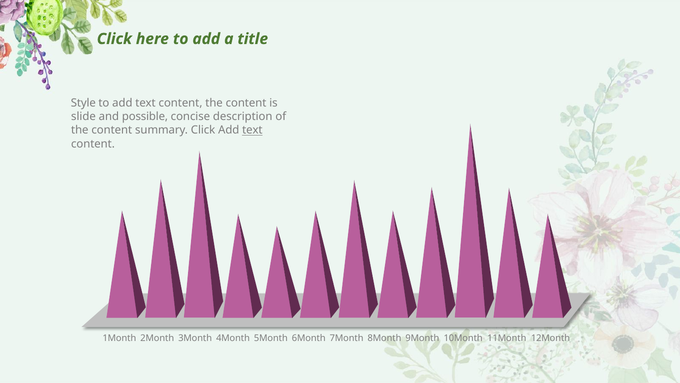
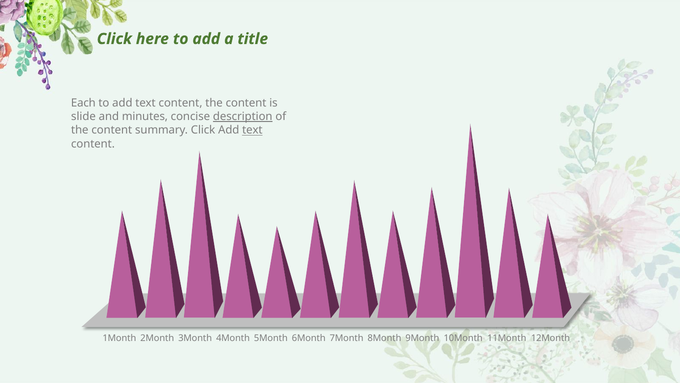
Style: Style -> Each
possible: possible -> minutes
description underline: none -> present
